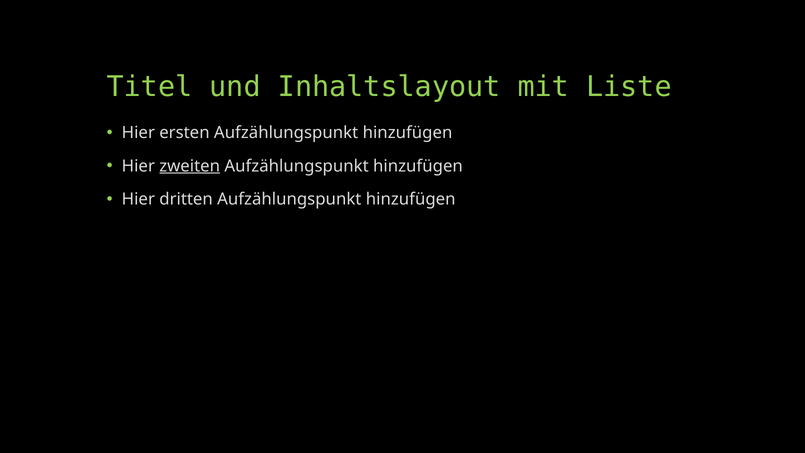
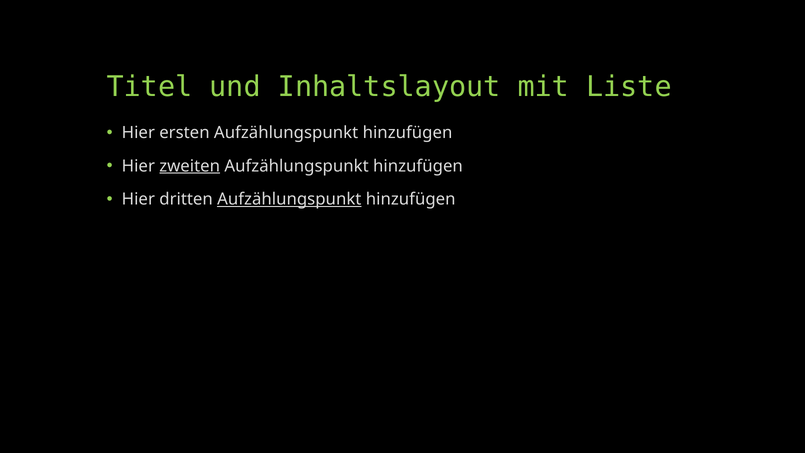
Aufzählungspunkt at (289, 199) underline: none -> present
